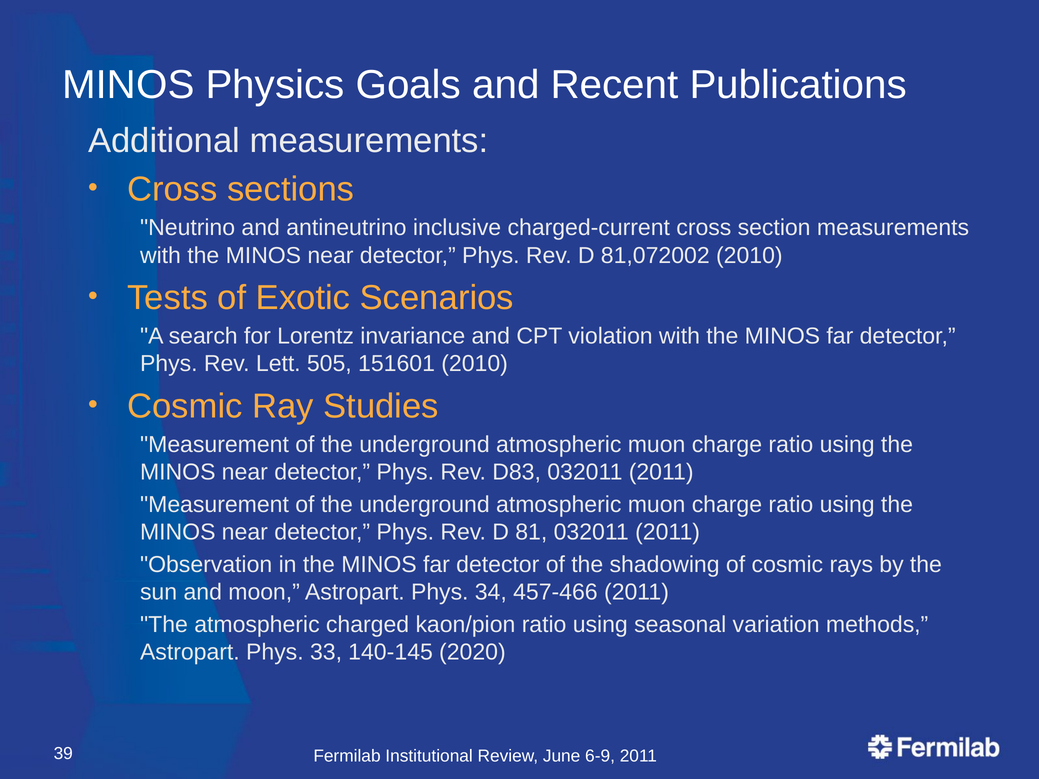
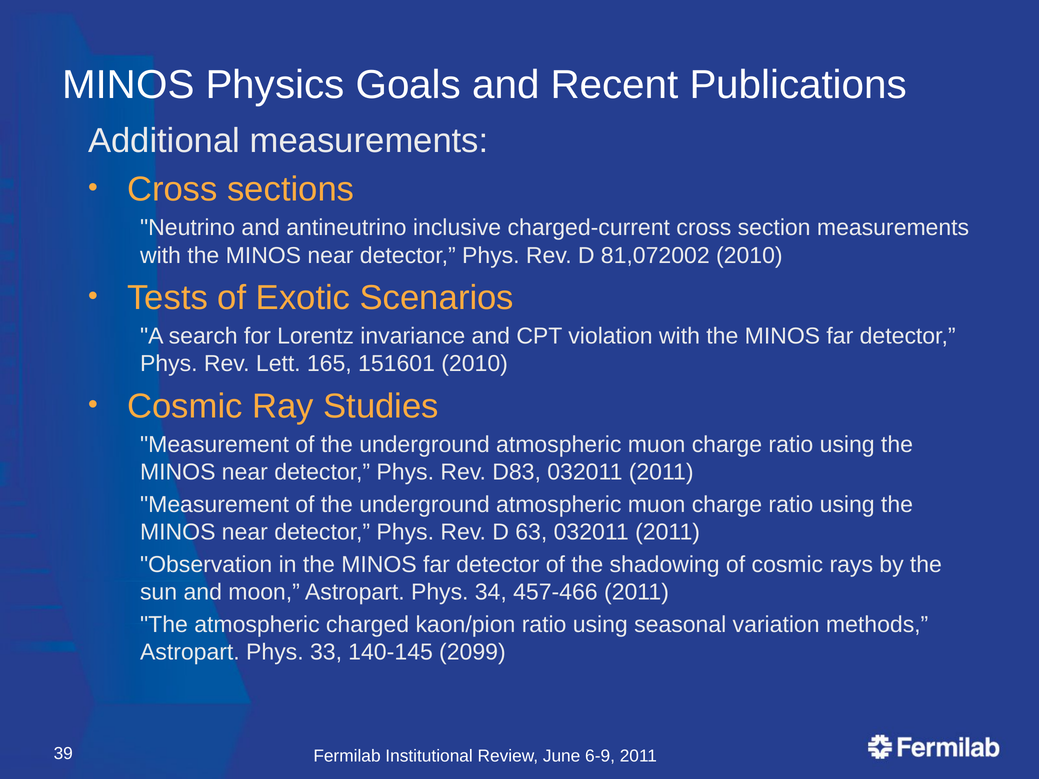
505: 505 -> 165
81: 81 -> 63
2020: 2020 -> 2099
